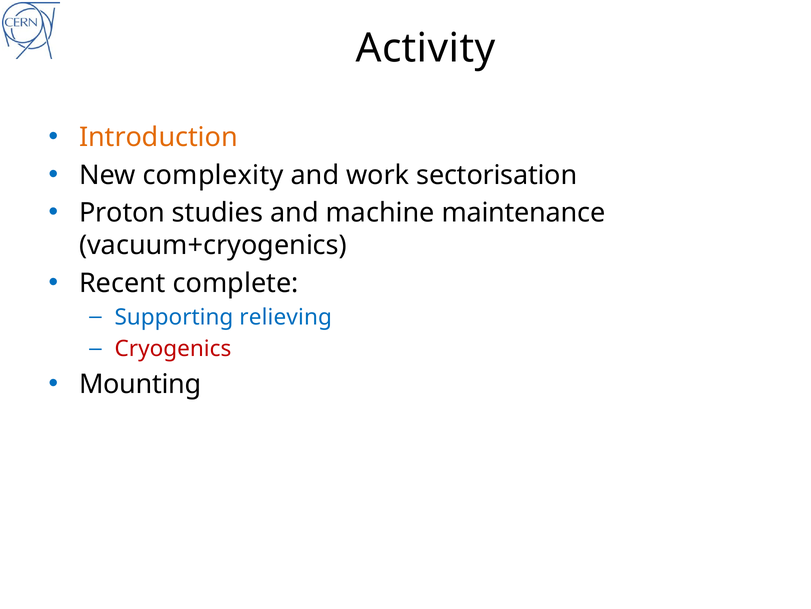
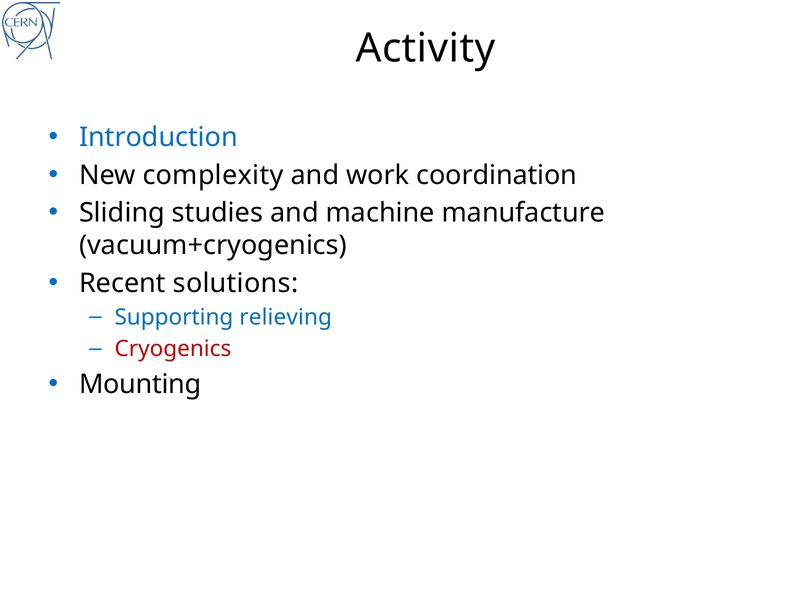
Introduction colour: orange -> blue
sectorisation: sectorisation -> coordination
Proton: Proton -> Sliding
maintenance: maintenance -> manufacture
complete: complete -> solutions
